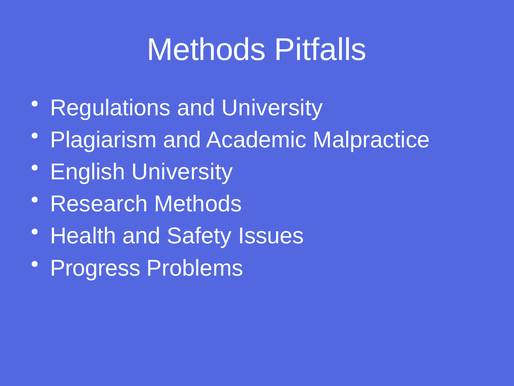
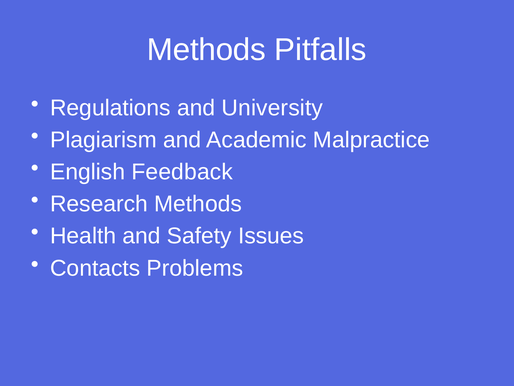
English University: University -> Feedback
Progress: Progress -> Contacts
